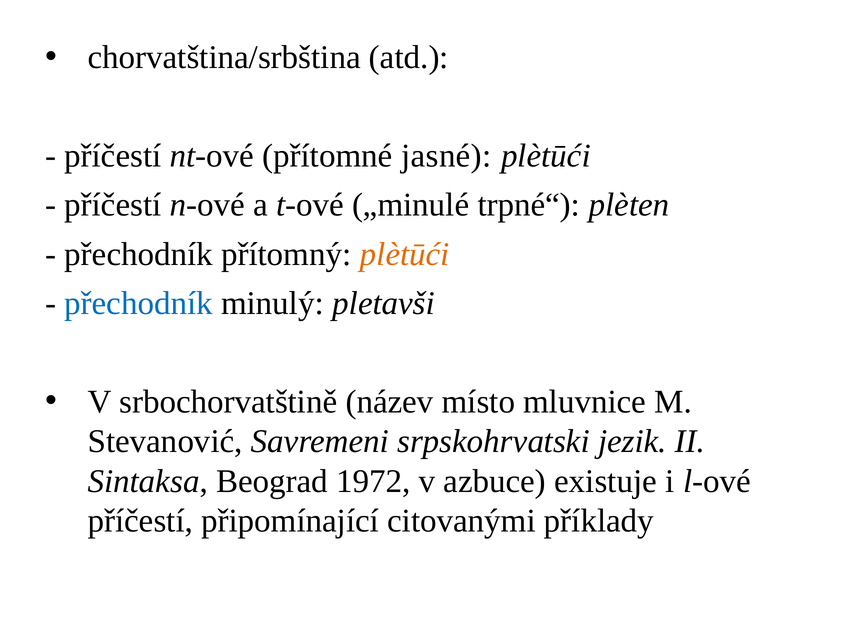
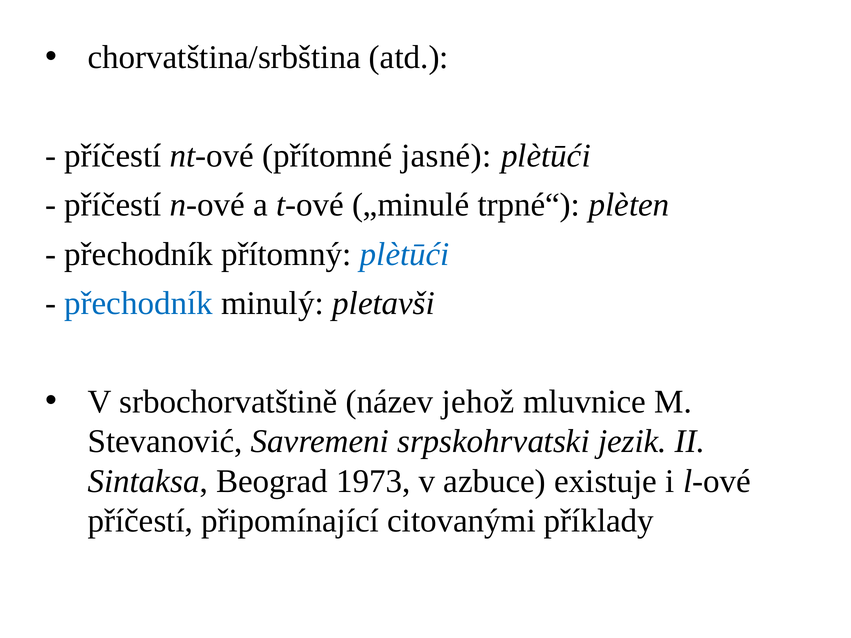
plètūći at (405, 254) colour: orange -> blue
místo: místo -> jehož
1972: 1972 -> 1973
